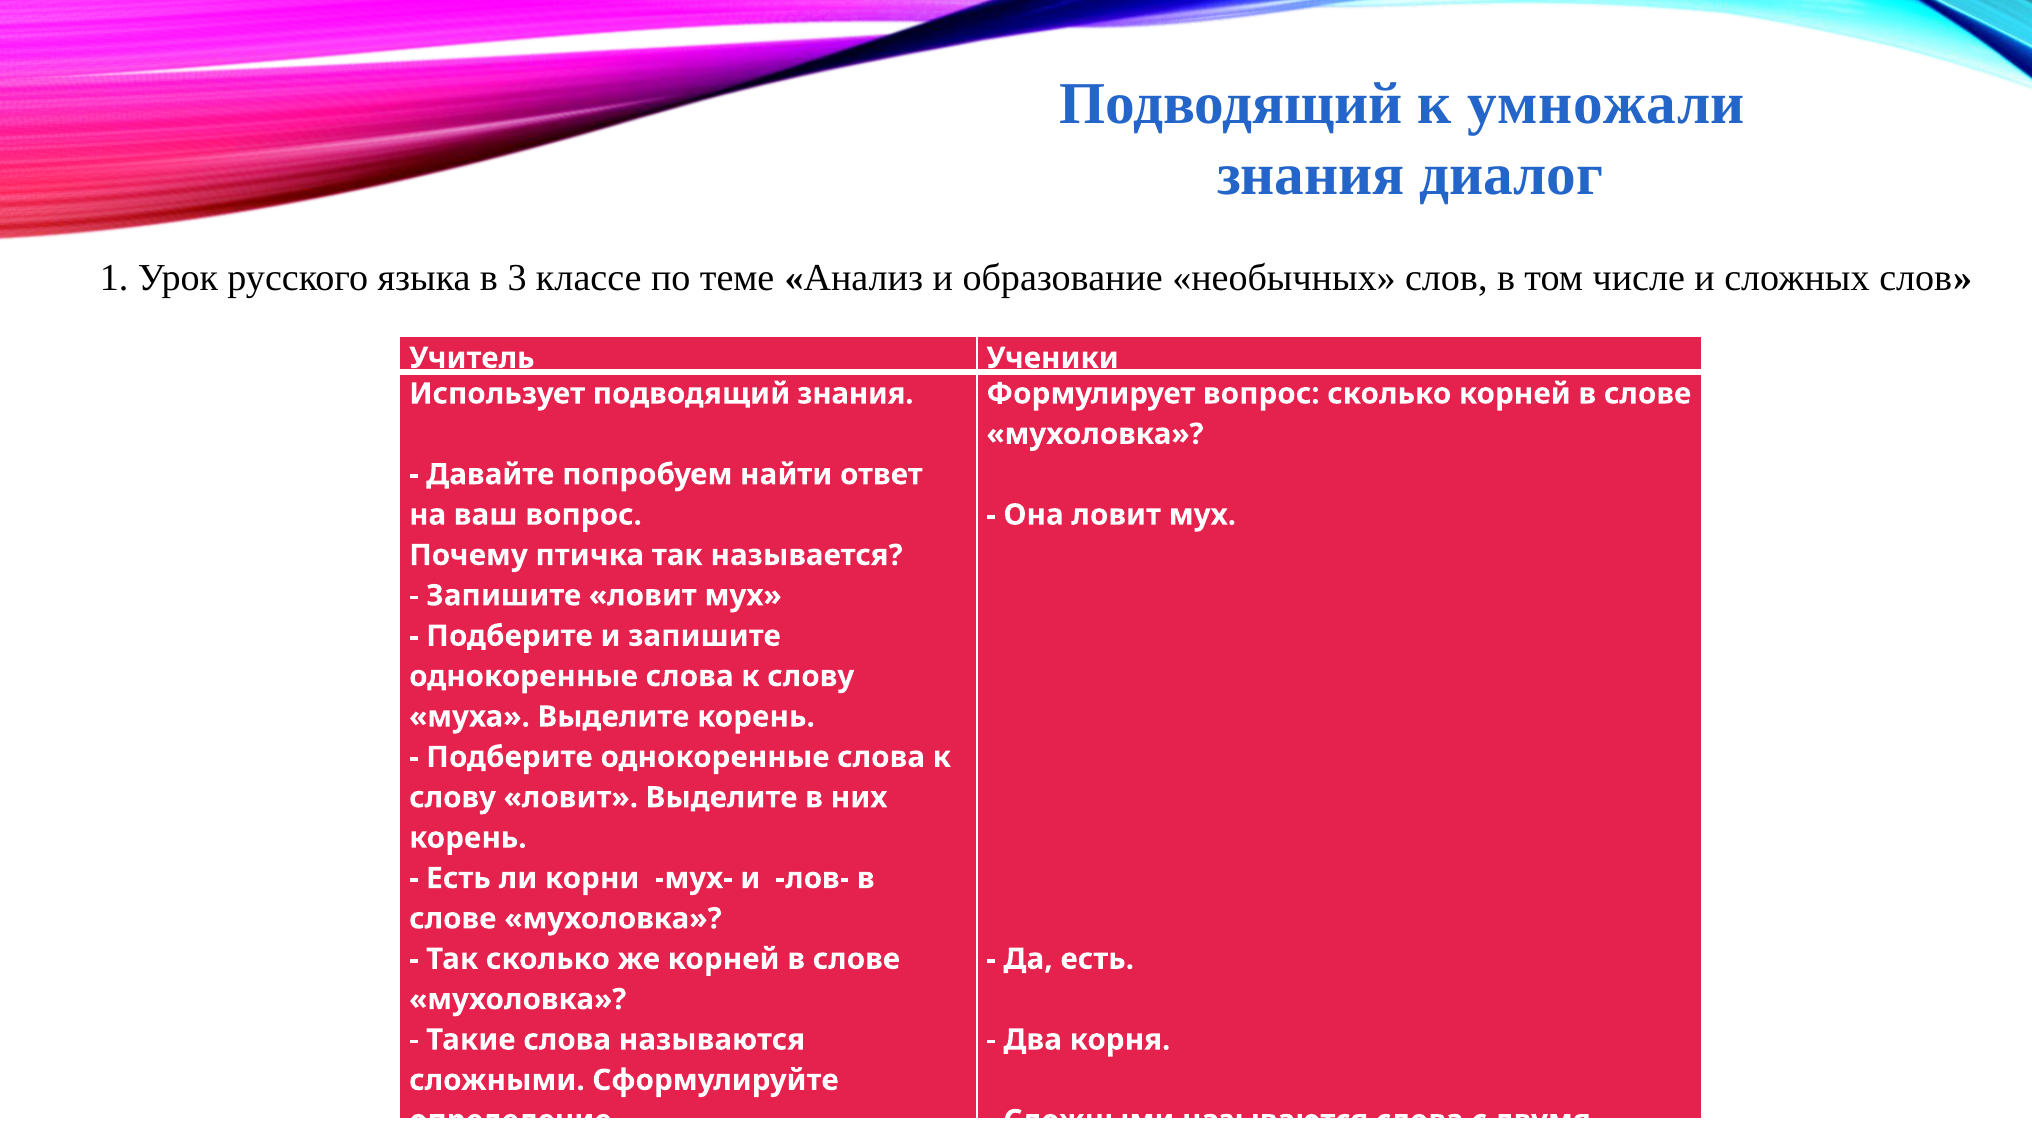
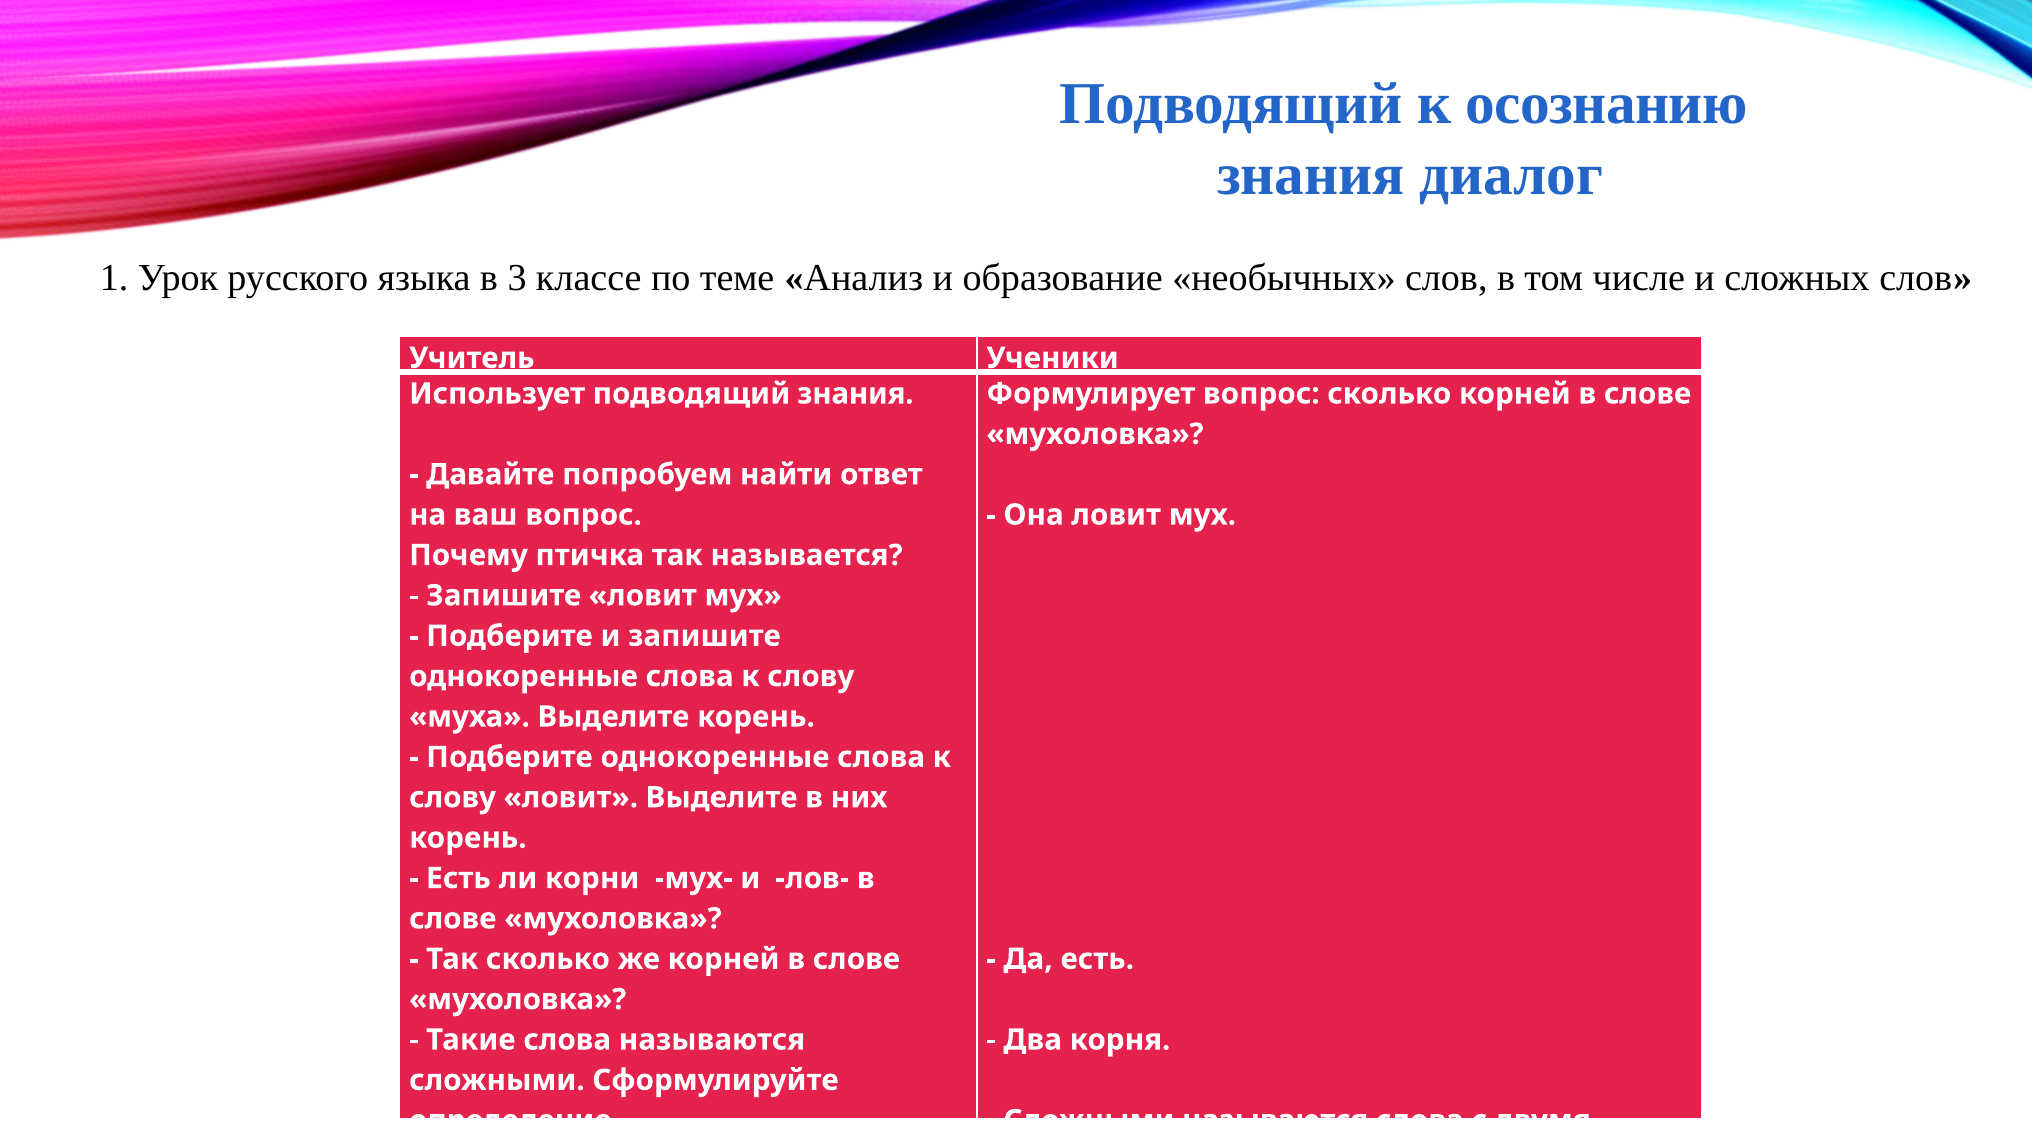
умножали: умножали -> осознанию
